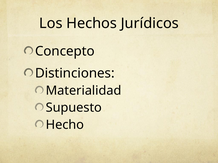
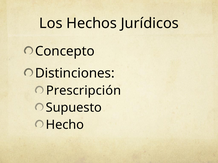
Materialidad: Materialidad -> Prescripción
